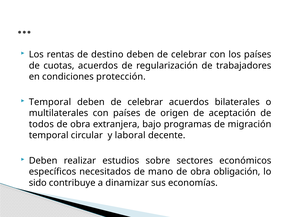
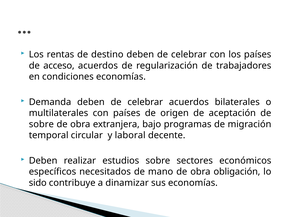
cuotas: cuotas -> acceso
condiciones protección: protección -> economías
Temporal at (50, 102): Temporal -> Demanda
todos at (41, 124): todos -> sobre
